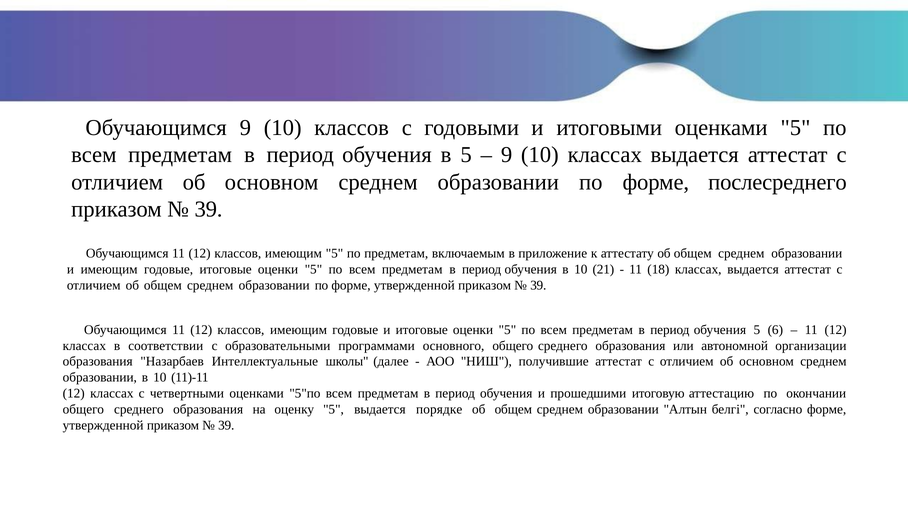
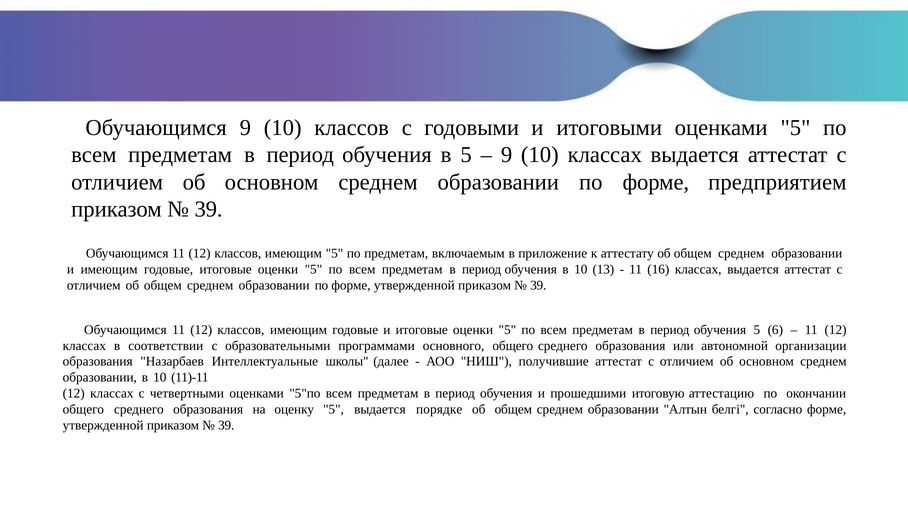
послесреднего: послесреднего -> предприятием
21: 21 -> 13
18: 18 -> 16
